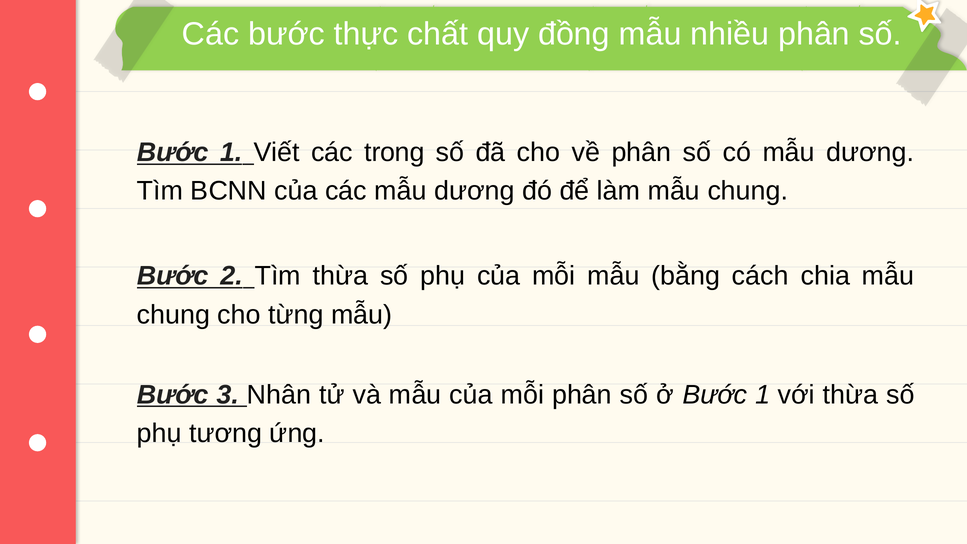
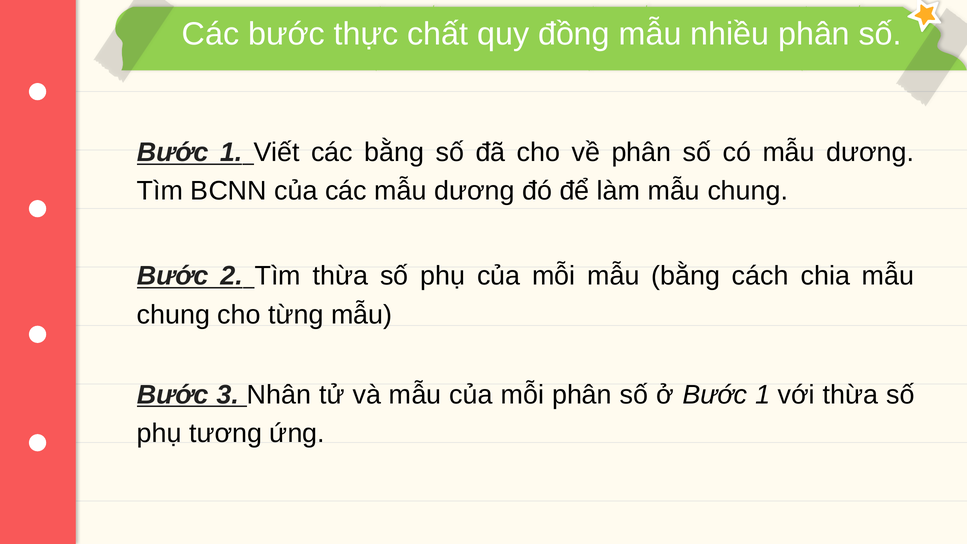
các trong: trong -> bằng
